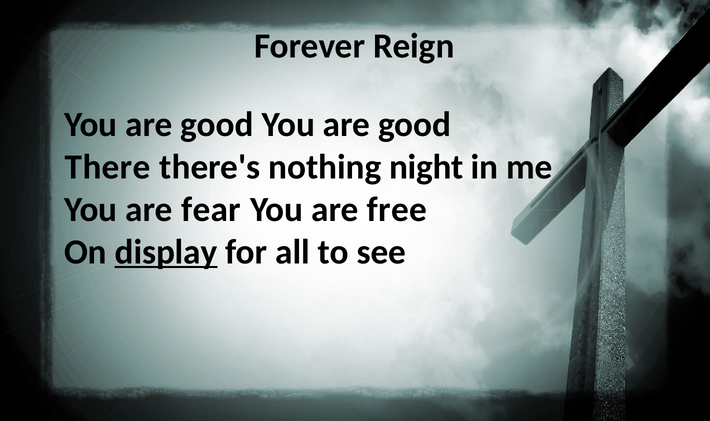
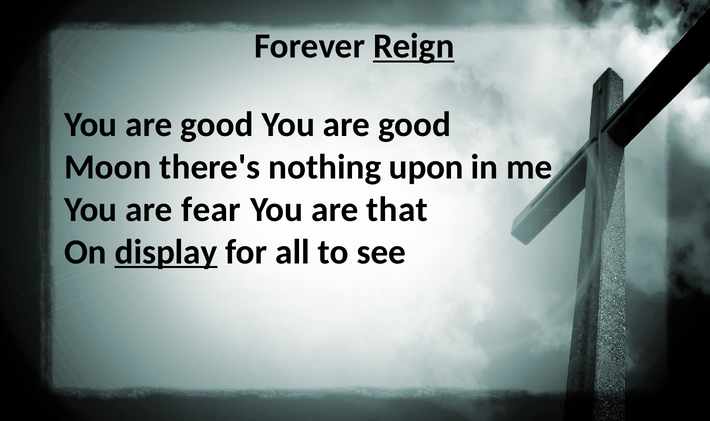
Reign underline: none -> present
There: There -> Moon
night: night -> upon
free: free -> that
